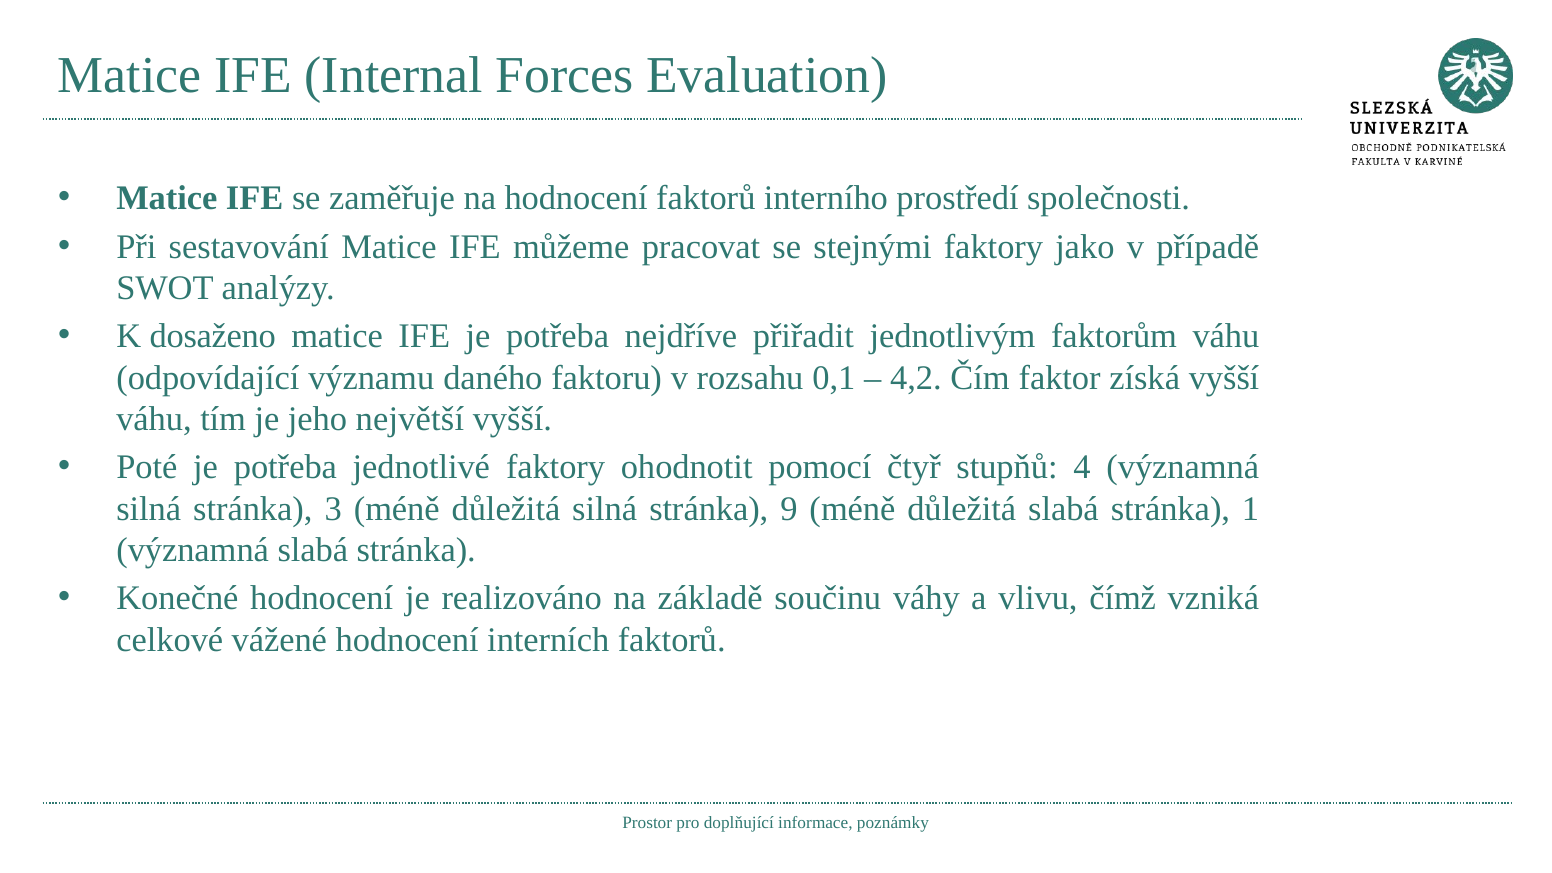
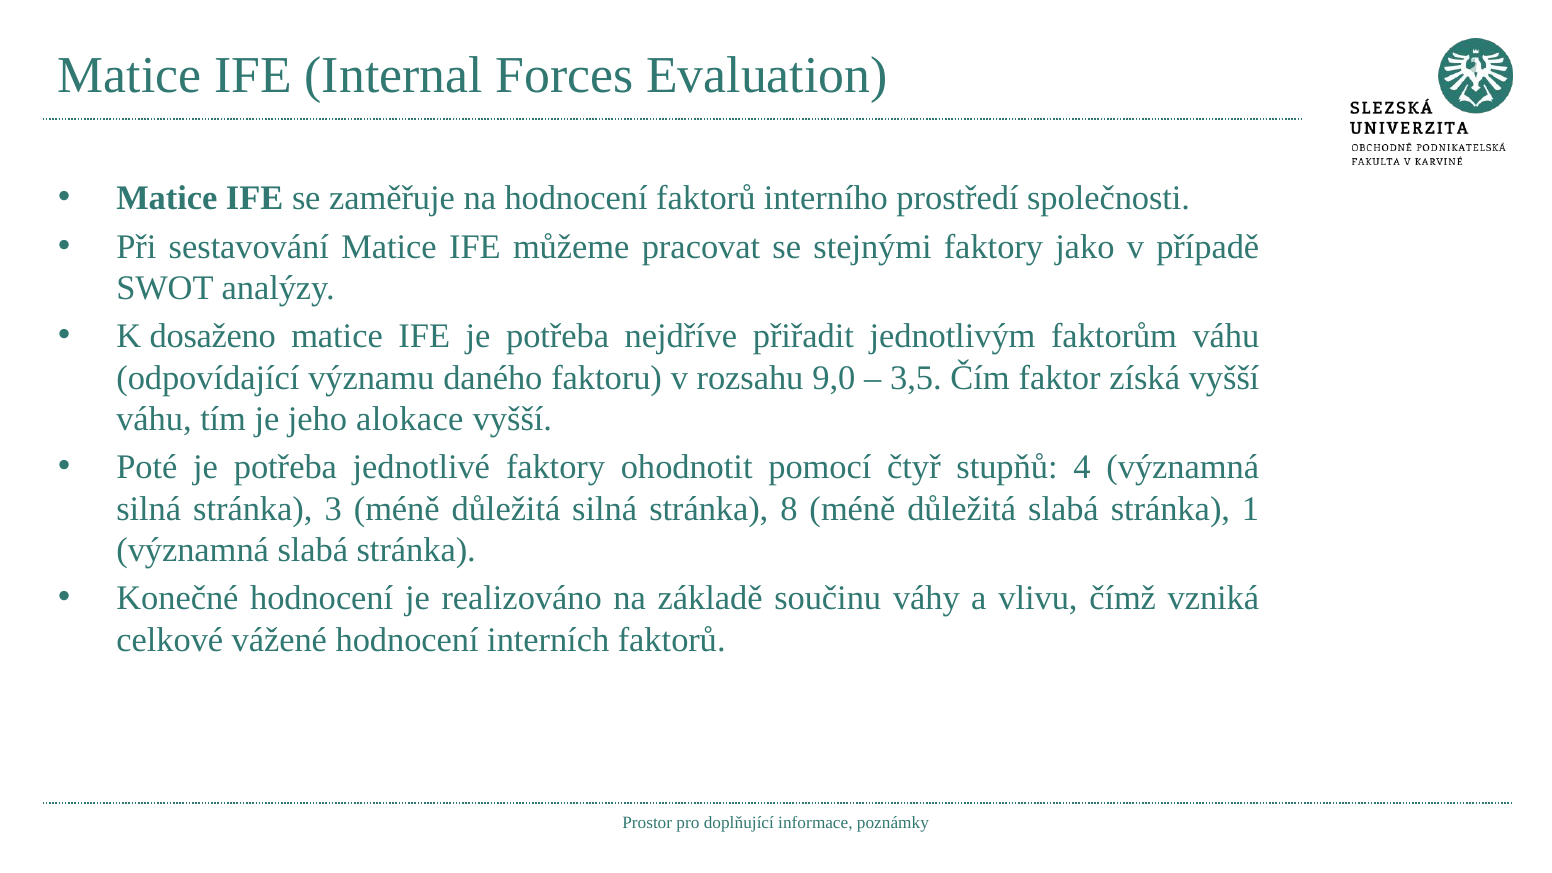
0,1: 0,1 -> 9,0
4,2: 4,2 -> 3,5
největší: největší -> alokace
9: 9 -> 8
